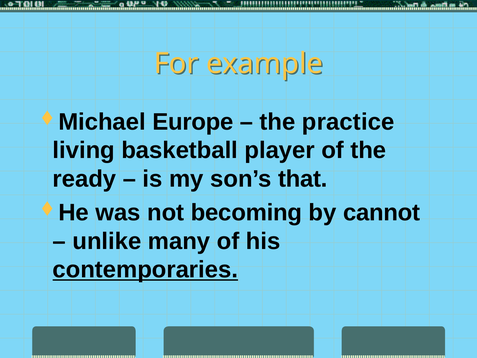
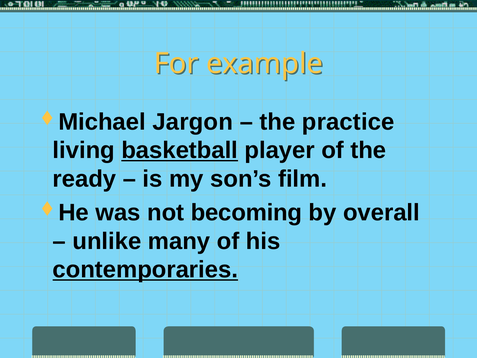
Europe: Europe -> Jargon
basketball underline: none -> present
that: that -> film
cannot: cannot -> overall
